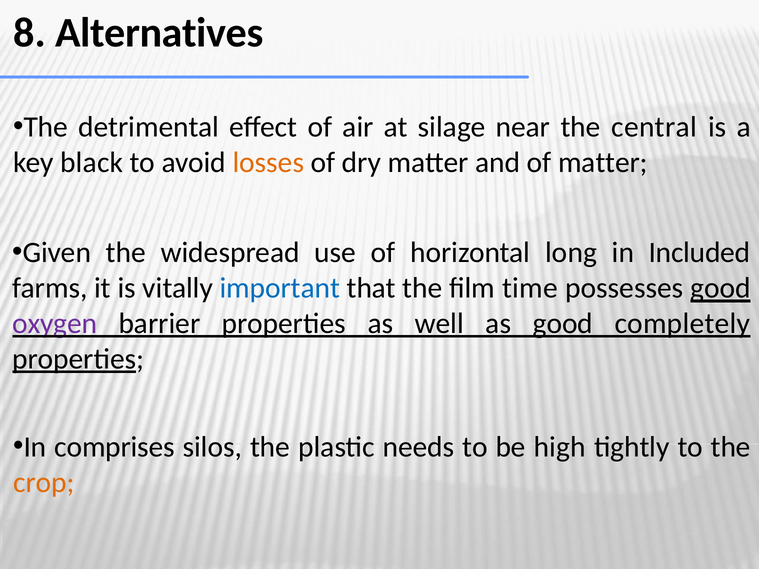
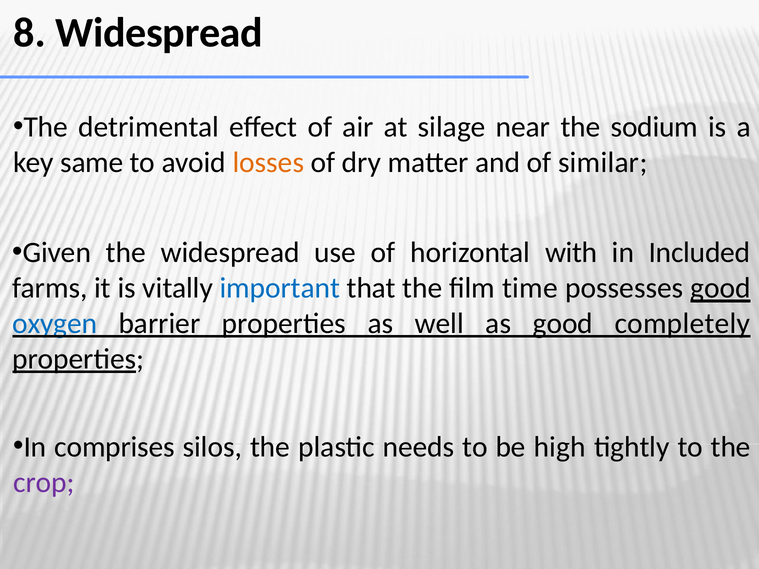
8 Alternatives: Alternatives -> Widespread
central: central -> sodium
black: black -> same
of matter: matter -> similar
long: long -> with
oxygen colour: purple -> blue
crop colour: orange -> purple
